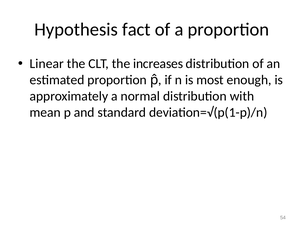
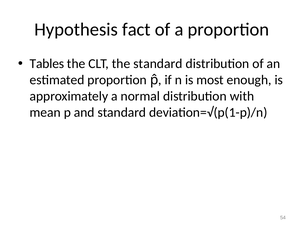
Linear: Linear -> Tables
the increases: increases -> standard
